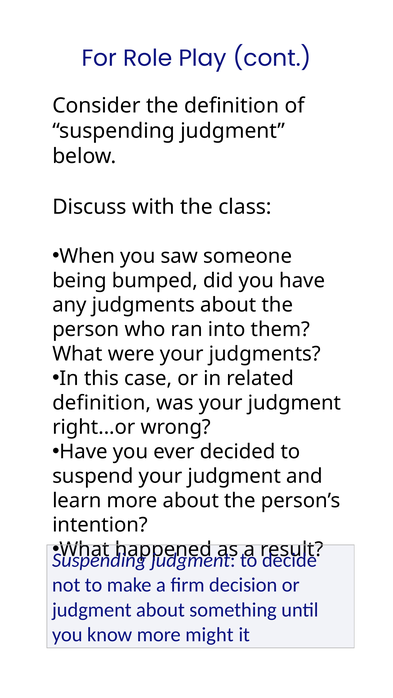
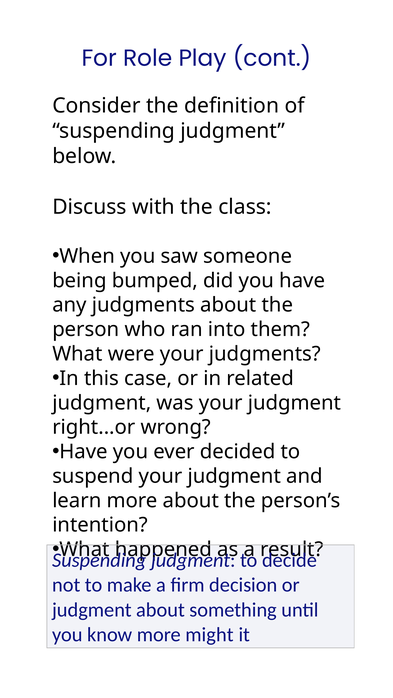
definition at (102, 403): definition -> judgment
